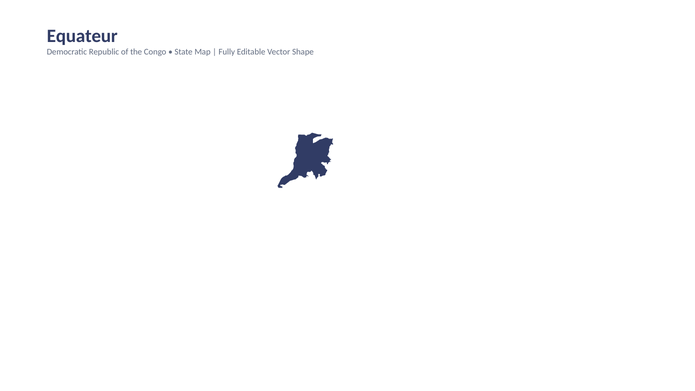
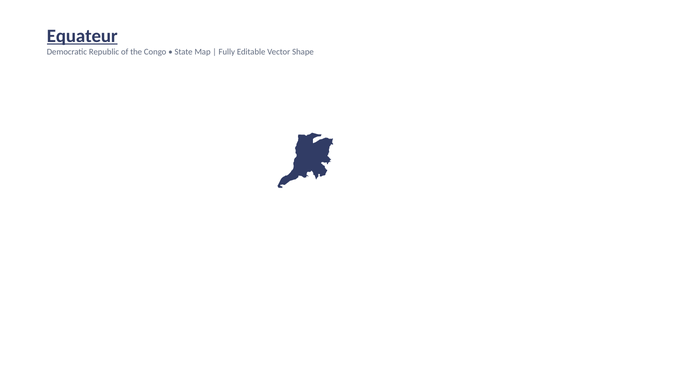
Equateur underline: none -> present
